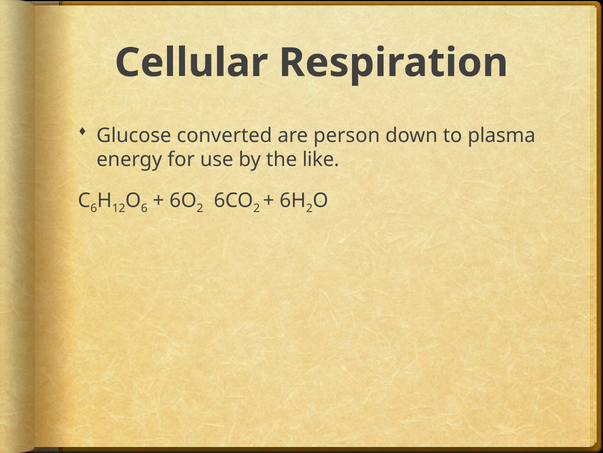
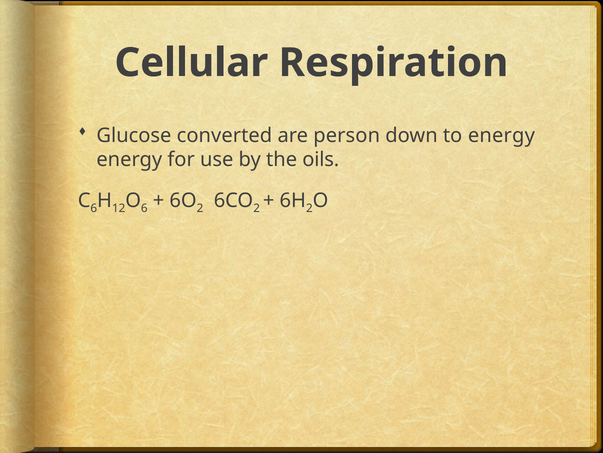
to plasma: plasma -> energy
like: like -> oils
